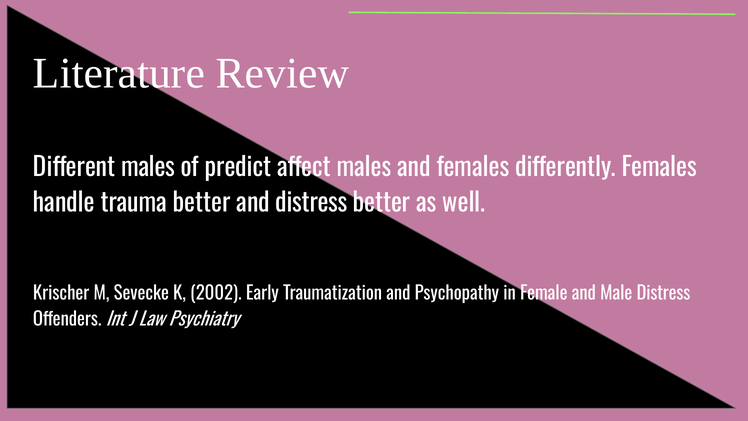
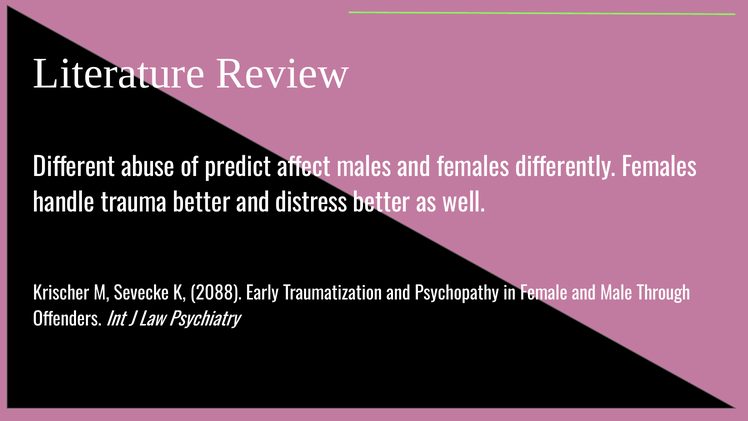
Different males: males -> abuse
2002: 2002 -> 2088
Male Distress: Distress -> Through
